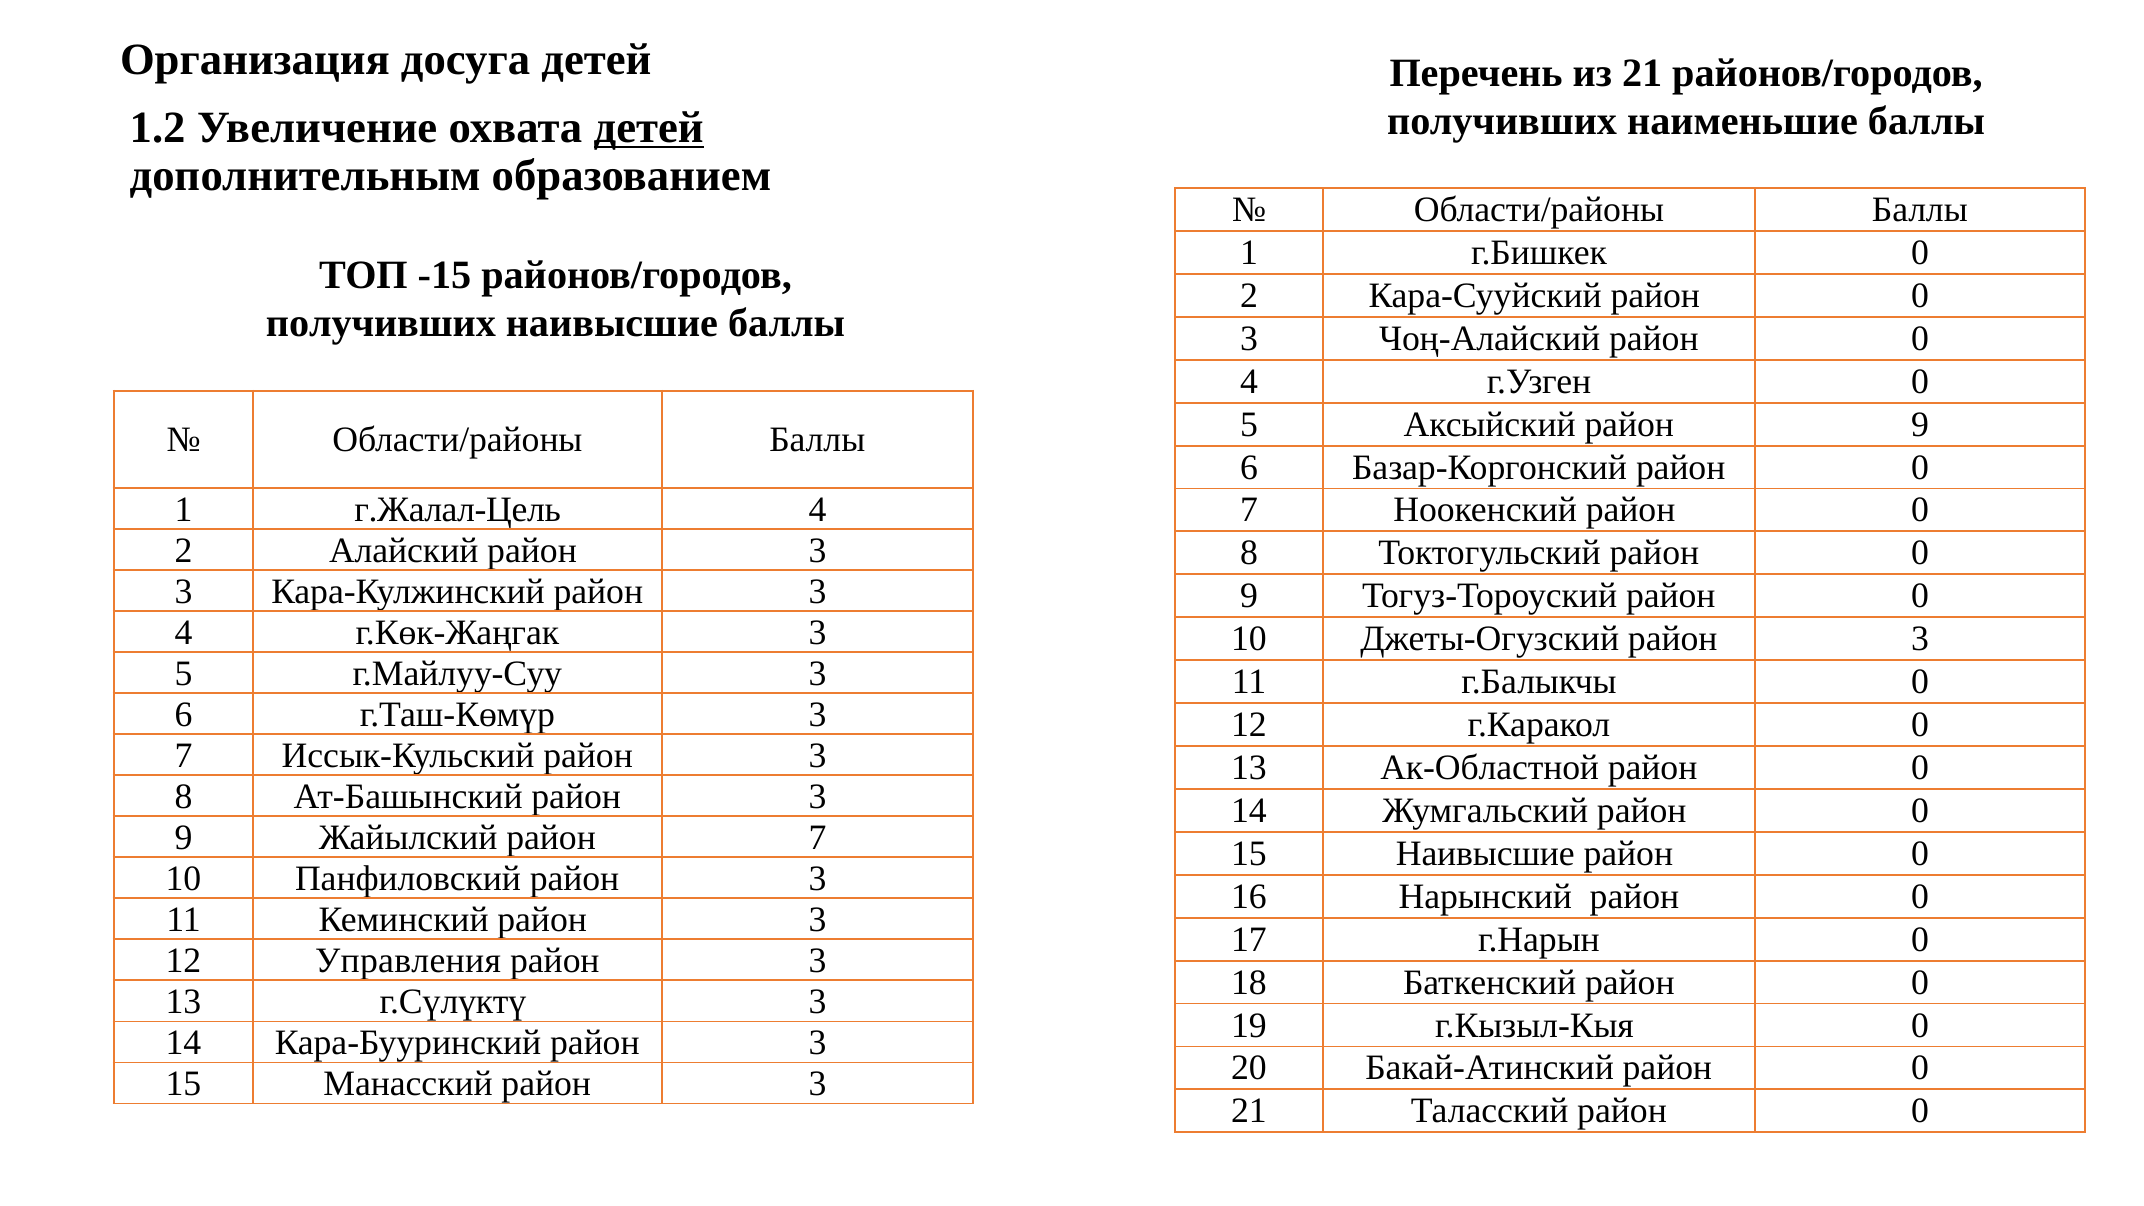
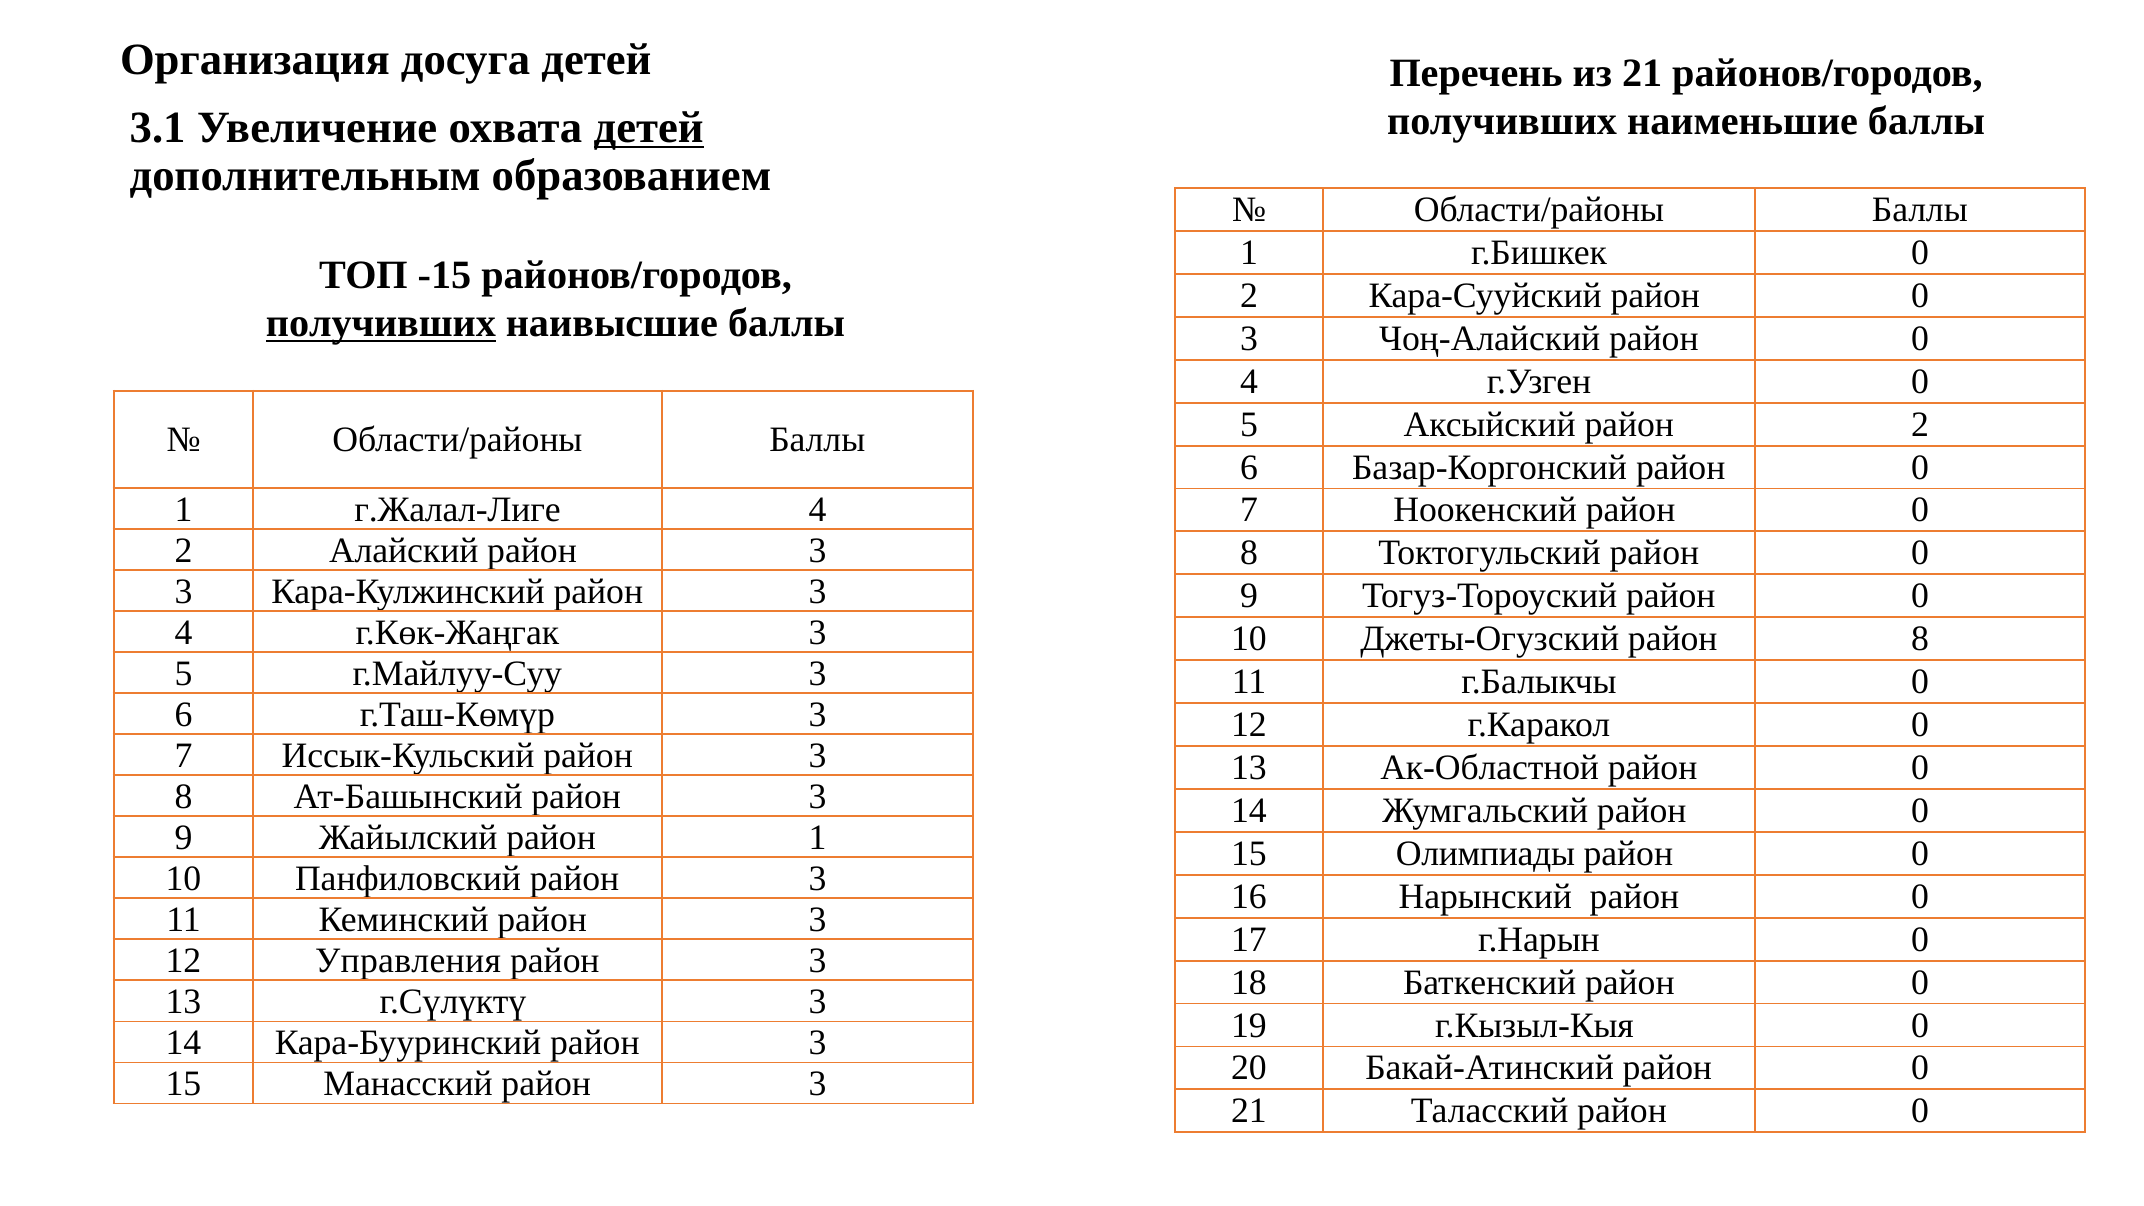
1.2: 1.2 -> 3.1
получивших at (381, 324) underline: none -> present
район 9: 9 -> 2
г.Жалал-Цель: г.Жалал-Цель -> г.Жалал-Лиге
Джеты-Огузский район 3: 3 -> 8
район 7: 7 -> 1
15 Наивысшие: Наивысшие -> Олимпиады
